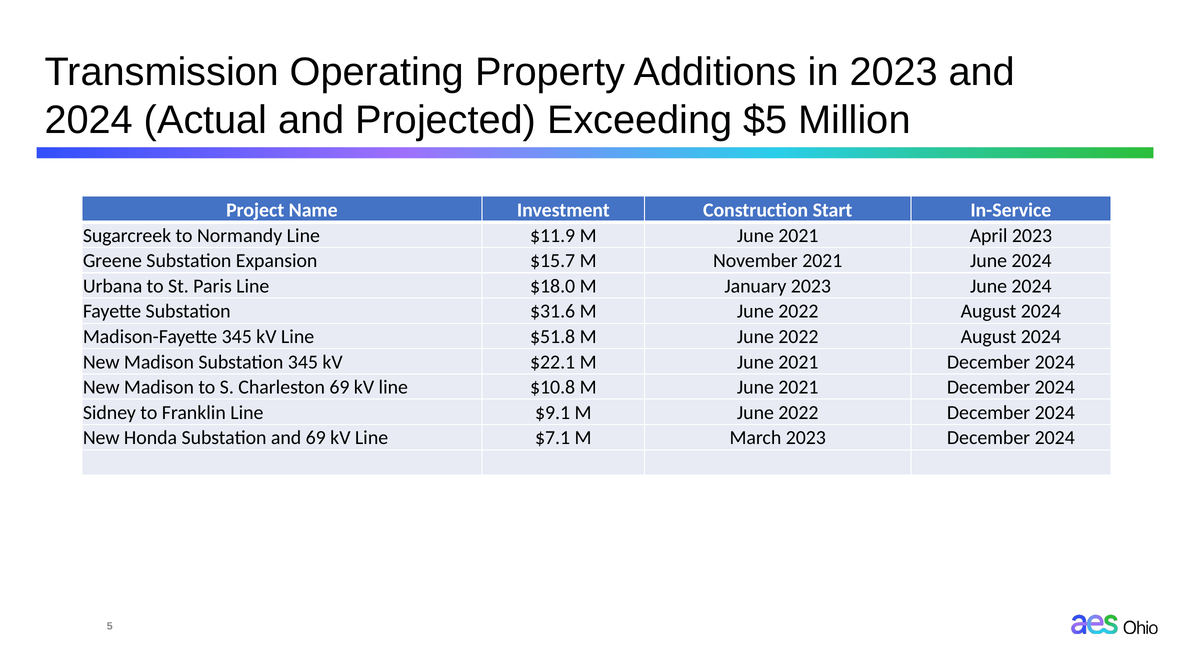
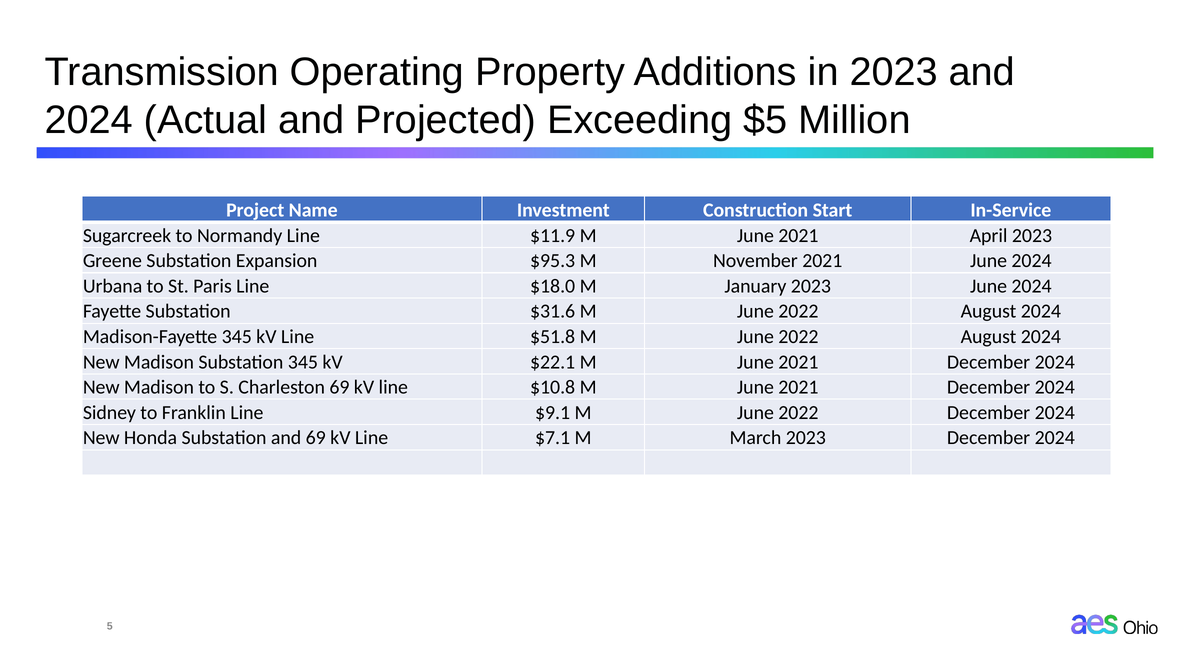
$15.7: $15.7 -> $95.3
